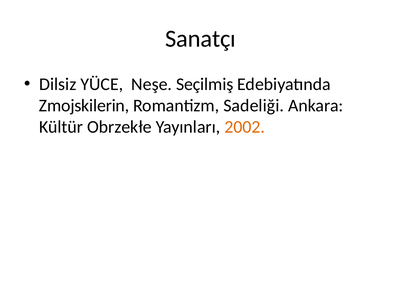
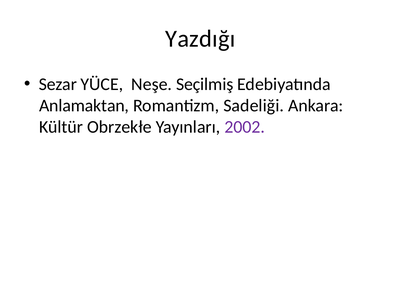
Sanatçı: Sanatçı -> Yazdığı
Dilsiz: Dilsiz -> Sezar
Zmojskilerin: Zmojskilerin -> Anlamaktan
2002 colour: orange -> purple
